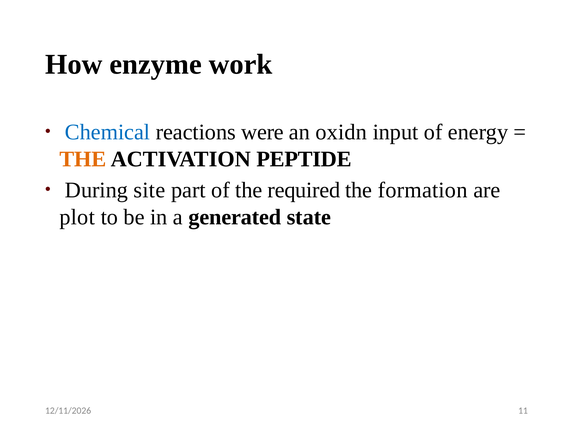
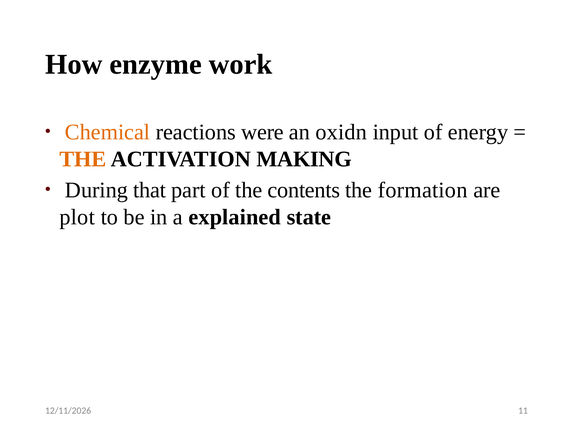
Chemical colour: blue -> orange
PEPTIDE: PEPTIDE -> MAKING
site: site -> that
required: required -> contents
generated: generated -> explained
